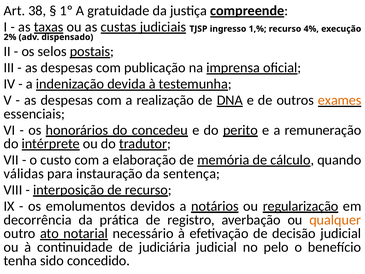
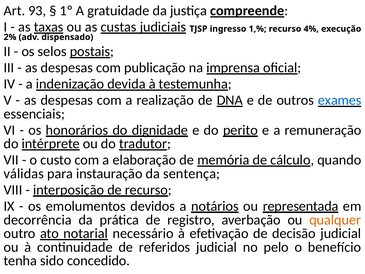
38: 38 -> 93
exames colour: orange -> blue
concedeu: concedeu -> dignidade
regularização: regularização -> representada
judiciária: judiciária -> referidos
